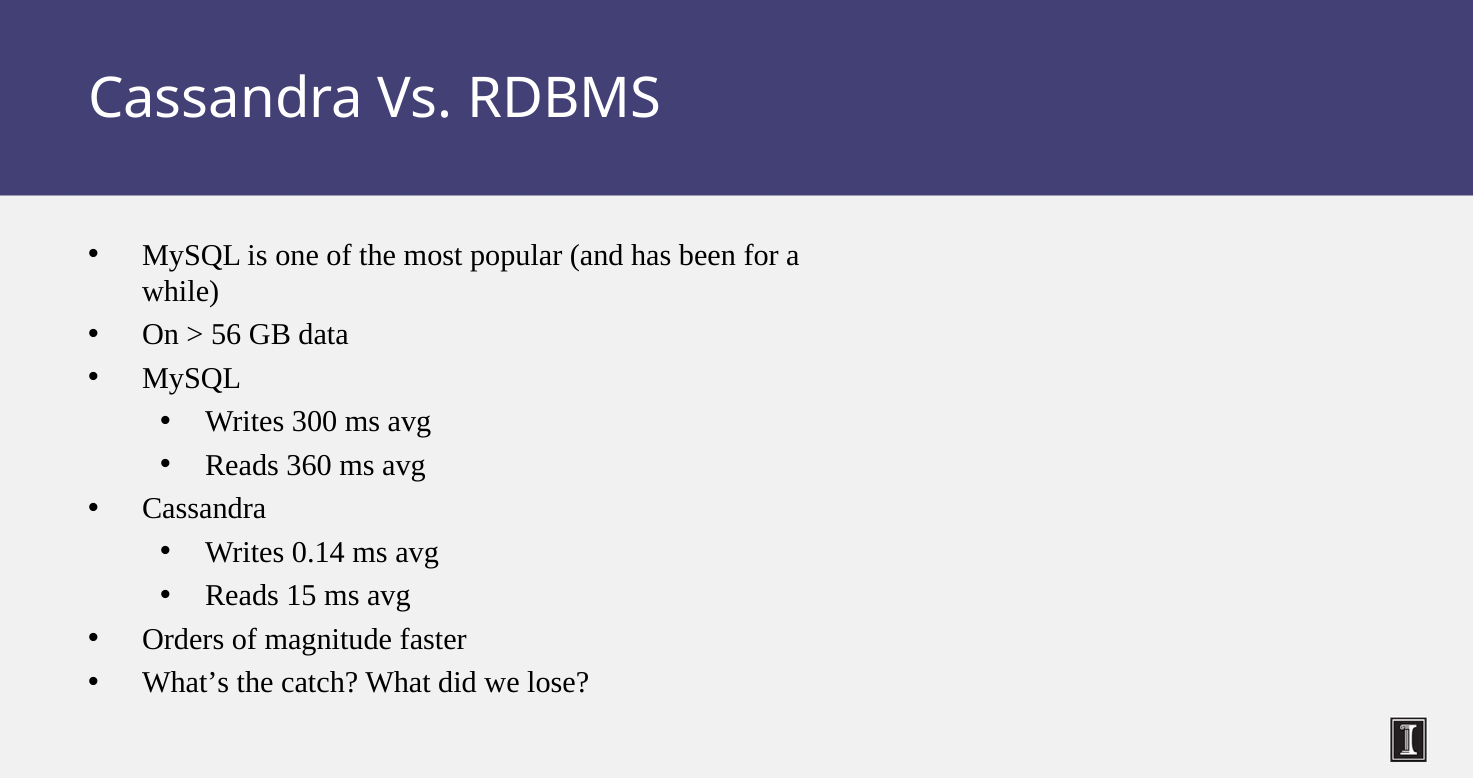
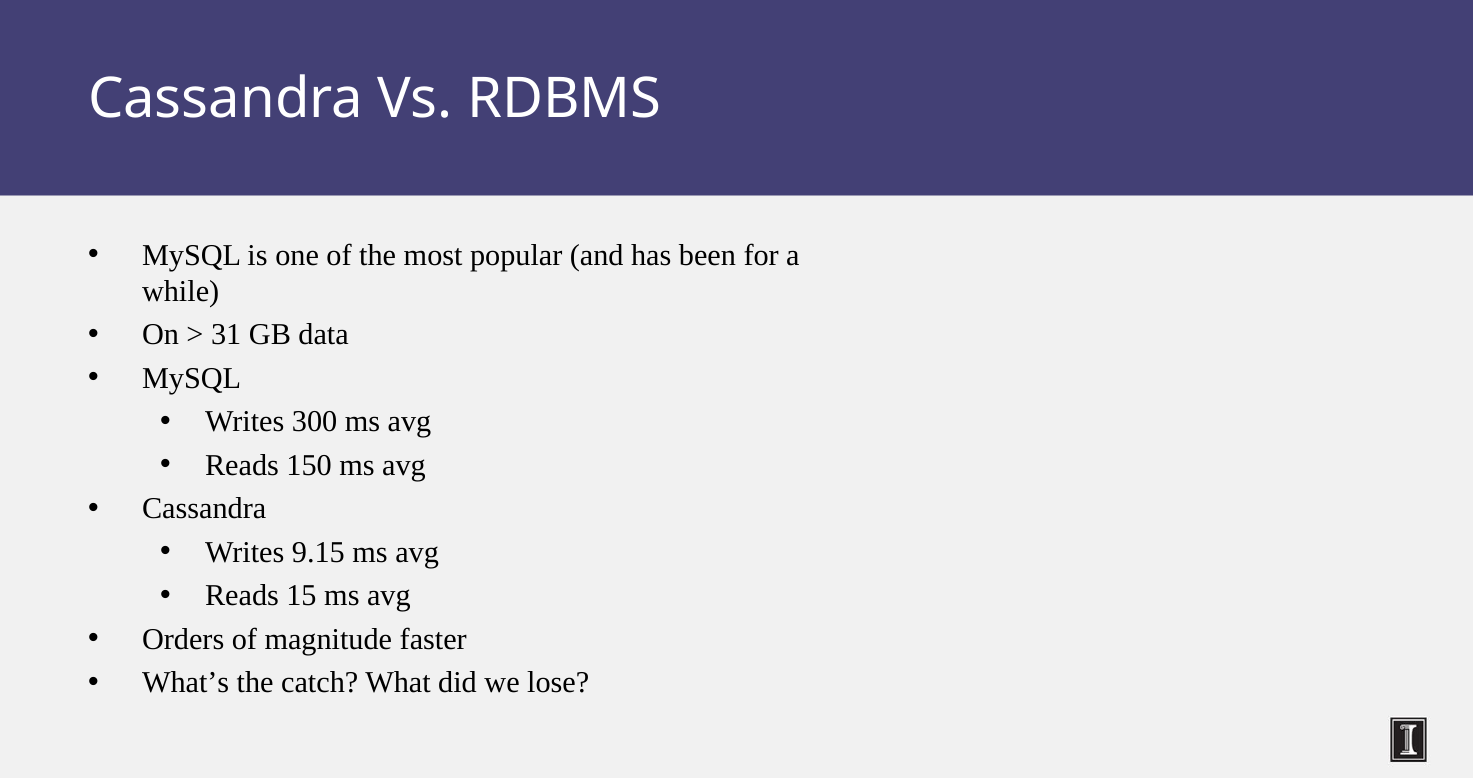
56: 56 -> 31
360: 360 -> 150
0.14: 0.14 -> 9.15
